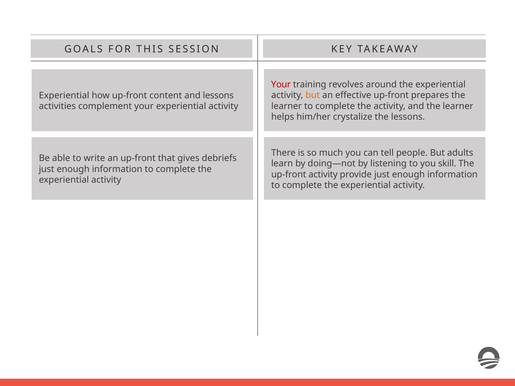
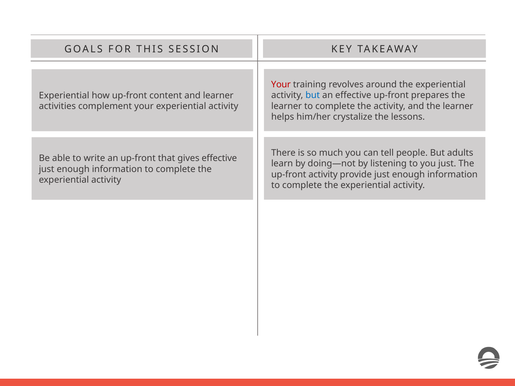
but at (313, 95) colour: orange -> blue
and lessons: lessons -> learner
gives debriefs: debriefs -> effective
you skill: skill -> just
